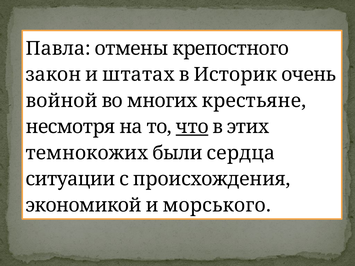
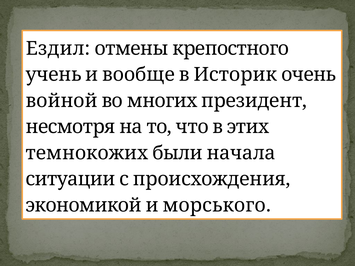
Павла: Павла -> Ездил
закон: закон -> учень
штатах: штатах -> вообще
крестьяне: крестьяне -> президент
что underline: present -> none
сердца: сердца -> начала
